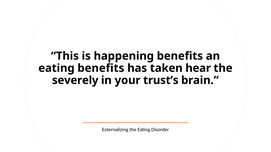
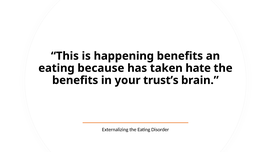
eating benefits: benefits -> because
hear: hear -> hate
severely at (75, 81): severely -> benefits
